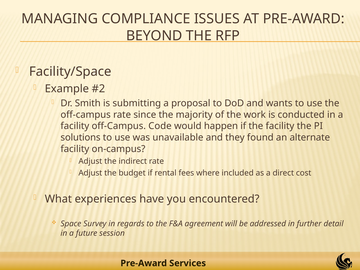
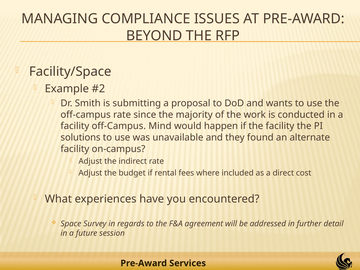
Code: Code -> Mind
